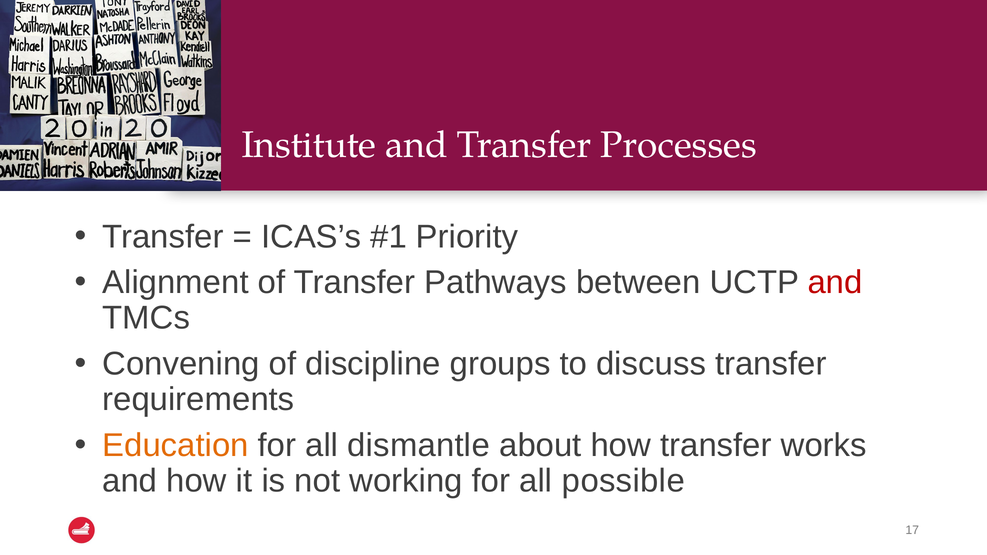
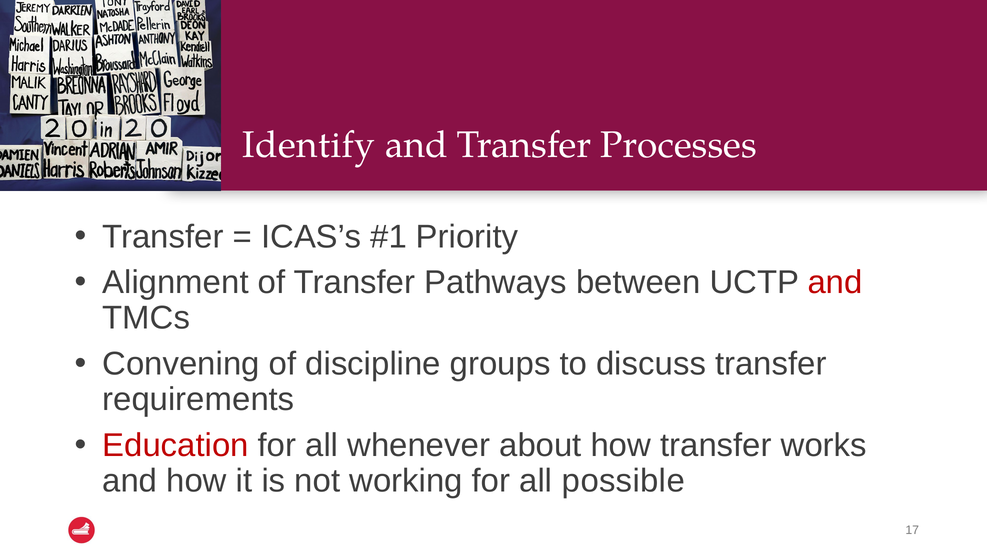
Institute: Institute -> Identify
Education colour: orange -> red
dismantle: dismantle -> whenever
